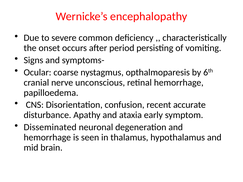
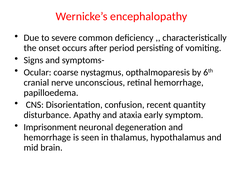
accurate: accurate -> quantity
Disseminated: Disseminated -> Imprisonment
